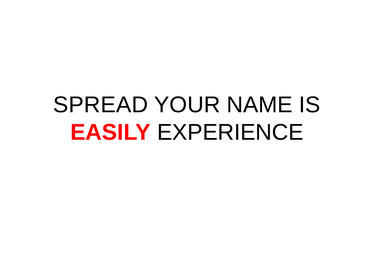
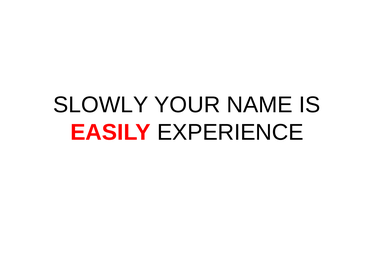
SPREAD: SPREAD -> SLOWLY
